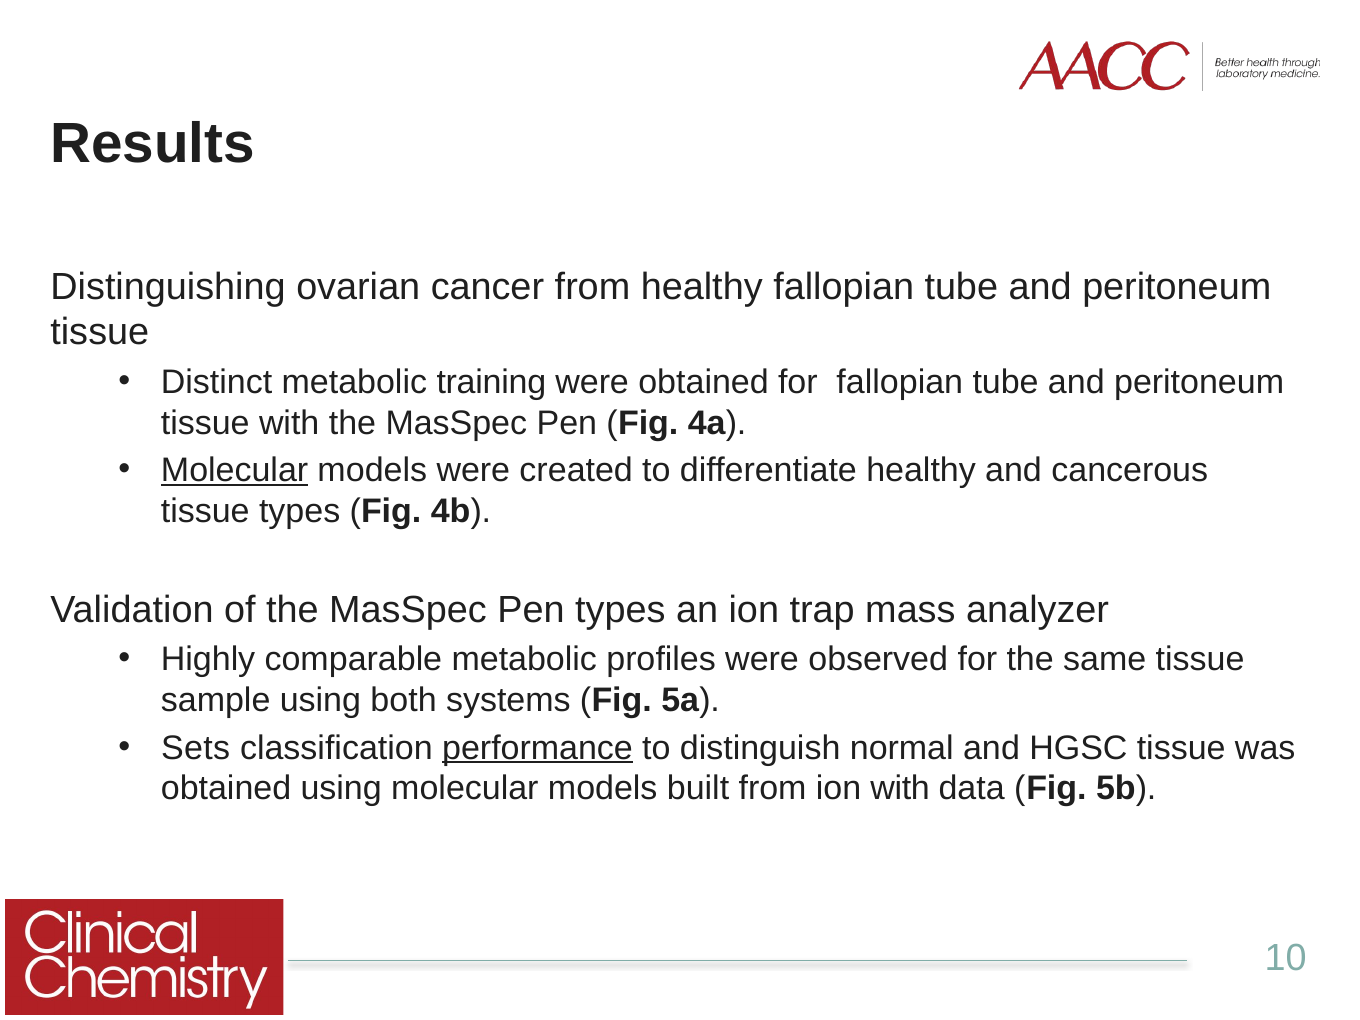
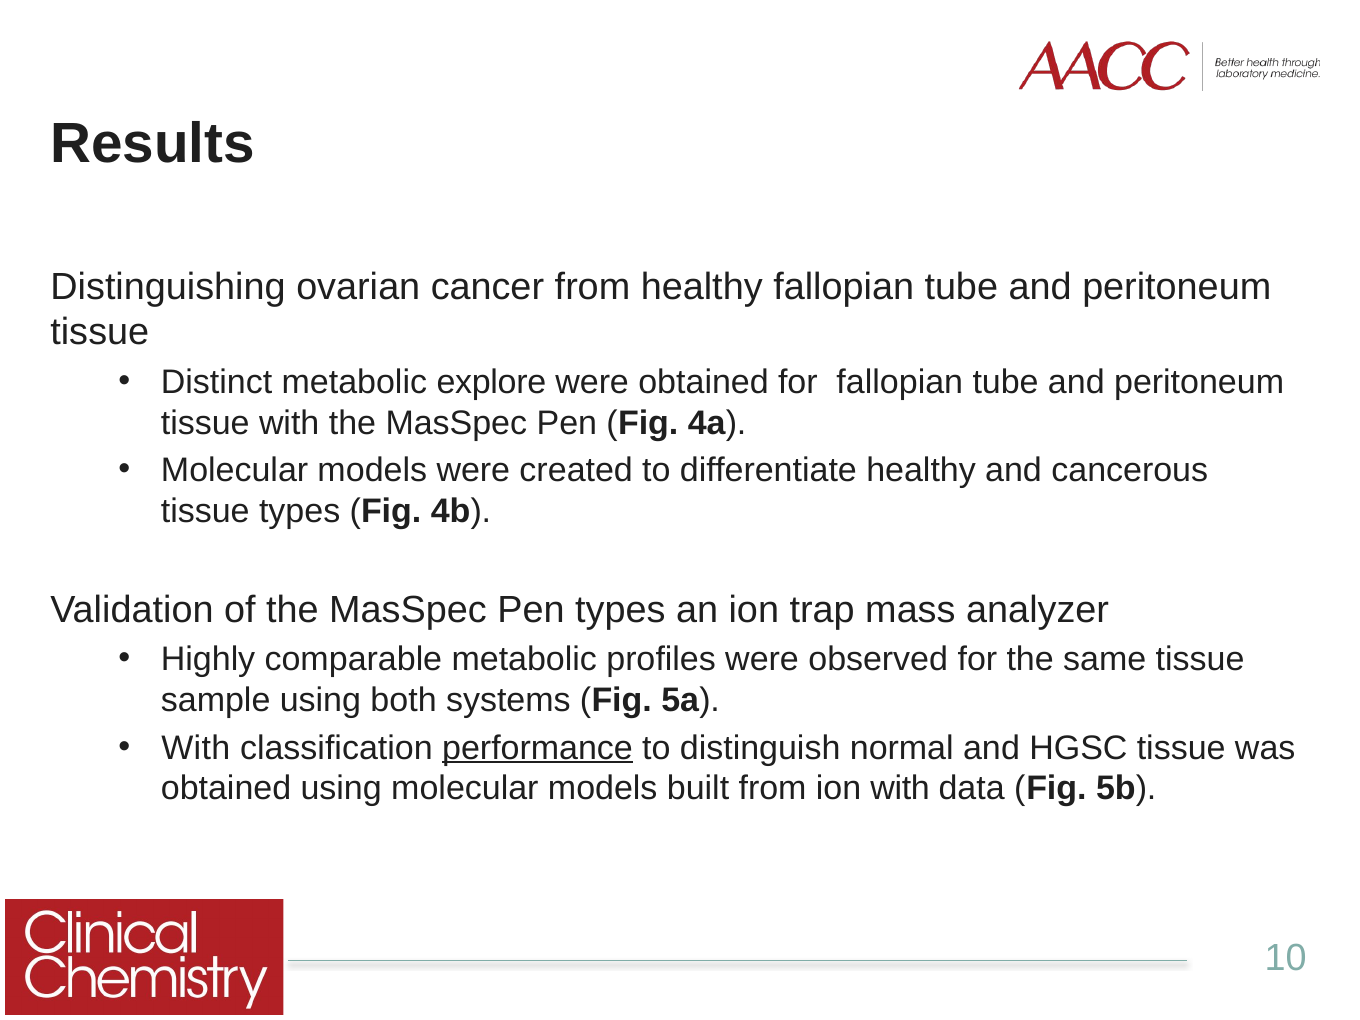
training: training -> explore
Molecular at (235, 470) underline: present -> none
Sets at (196, 748): Sets -> With
